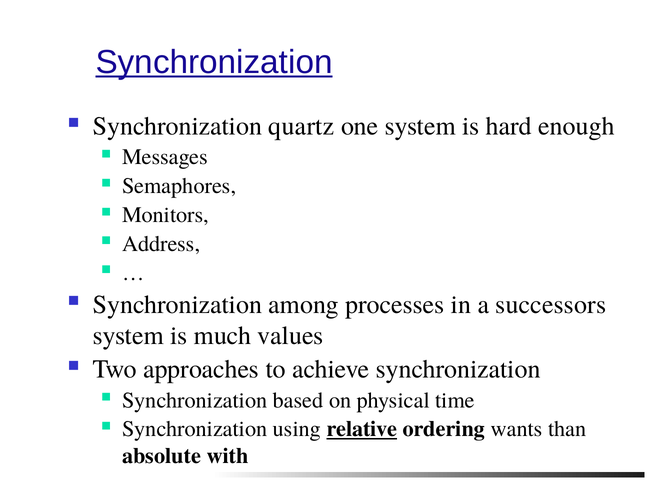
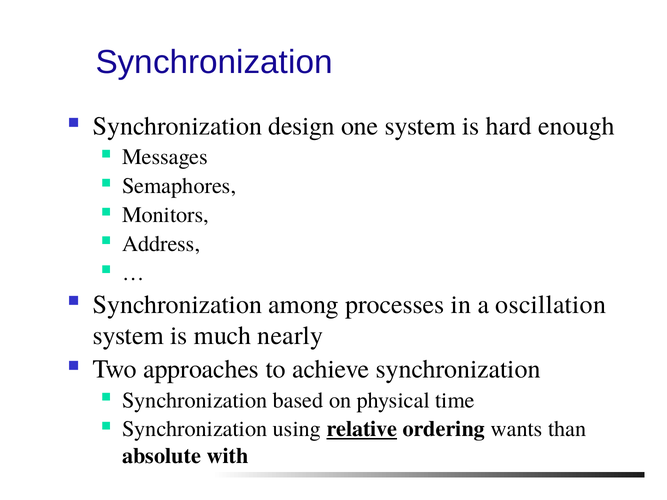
Synchronization at (214, 62) underline: present -> none
quartz: quartz -> design
successors: successors -> oscillation
values: values -> nearly
